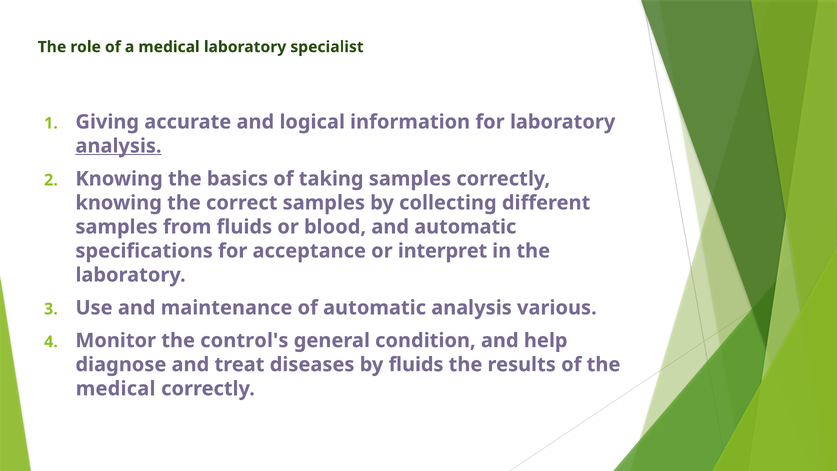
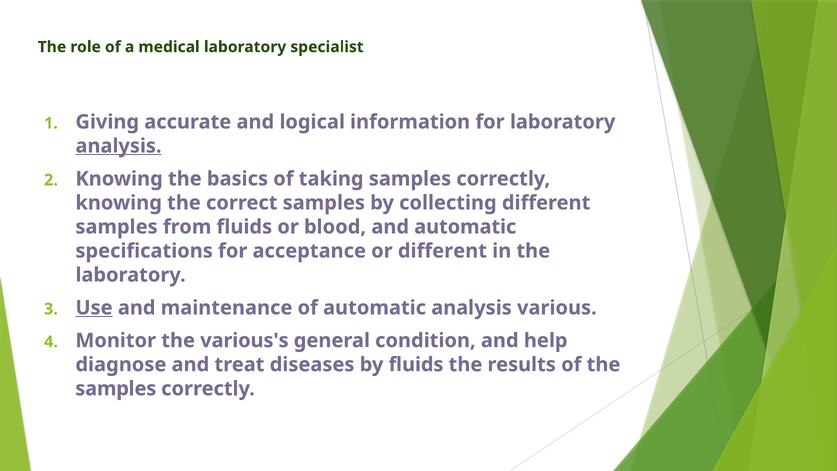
or interpret: interpret -> different
Use underline: none -> present
control's: control's -> various's
medical at (116, 389): medical -> samples
